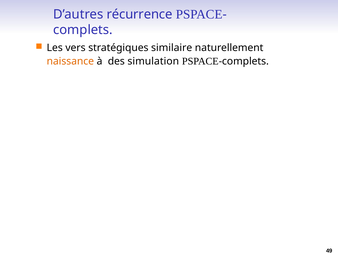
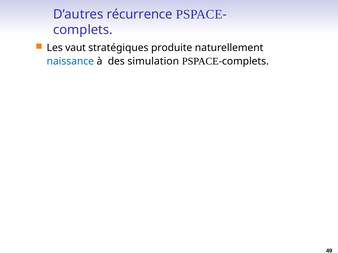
vers: vers -> vaut
similaire: similaire -> produite
naissance colour: orange -> blue
